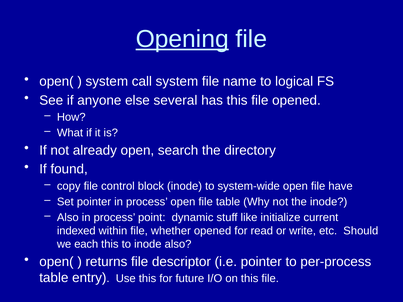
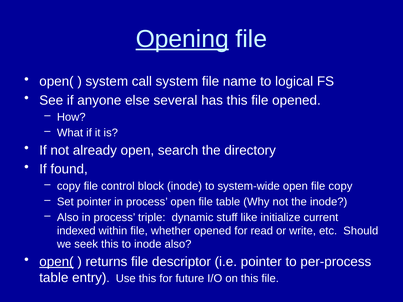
file have: have -> copy
point: point -> triple
each: each -> seek
open( at (56, 262) underline: none -> present
